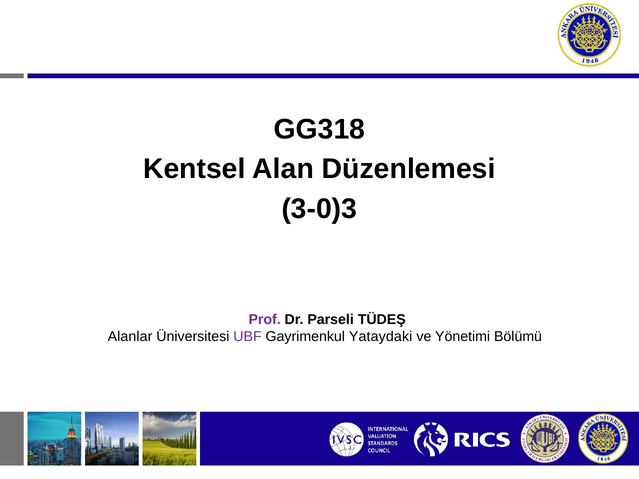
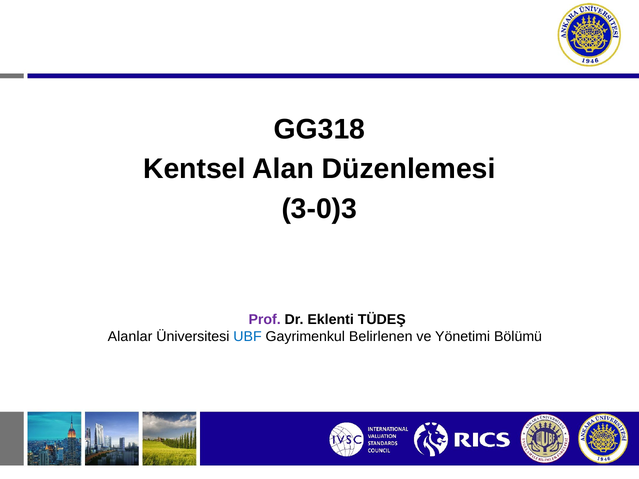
Parseli: Parseli -> Eklenti
UBF colour: purple -> blue
Yataydaki: Yataydaki -> Belirlenen
